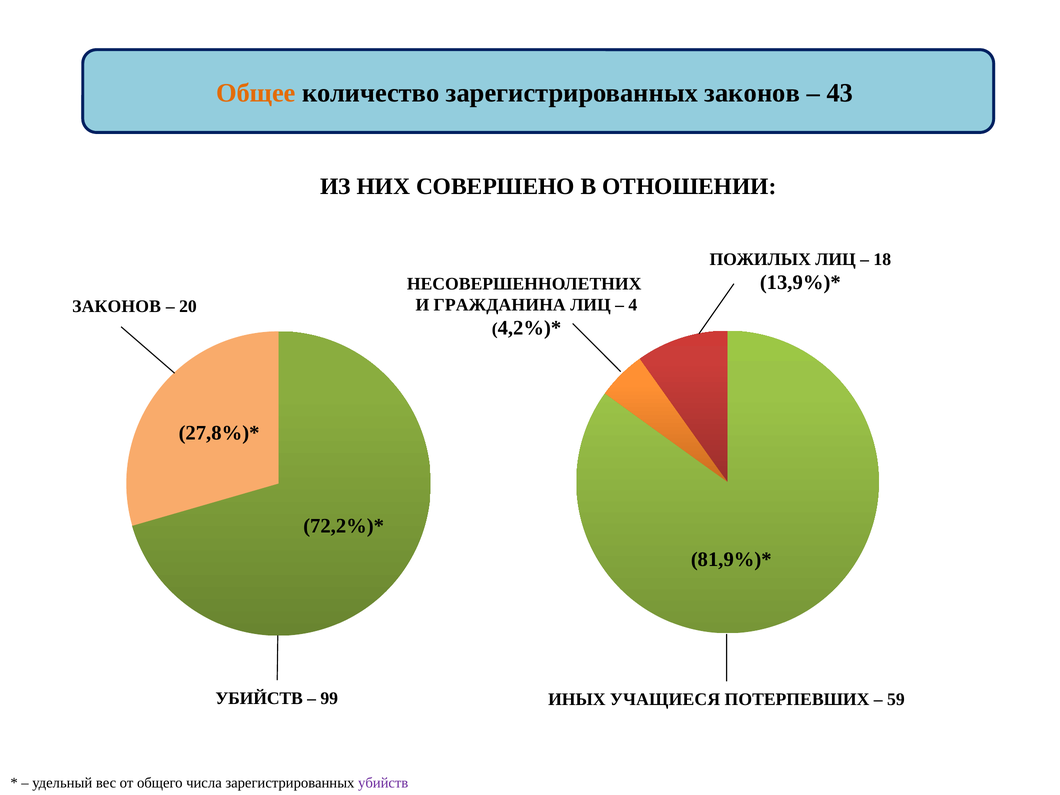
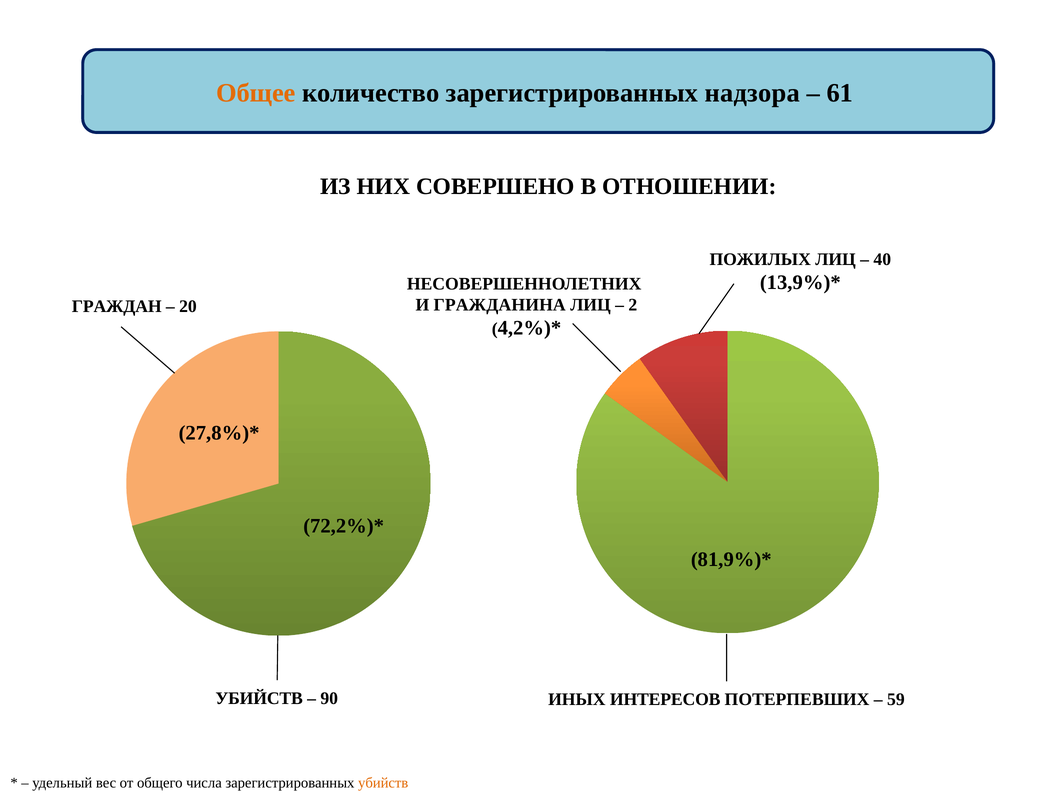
зарегистрированных законов: законов -> надзора
43: 43 -> 61
18: 18 -> 40
4: 4 -> 2
ЗАКОНОВ at (117, 306): ЗАКОНОВ -> ГРАЖДАН
99: 99 -> 90
УЧАЩИЕСЯ: УЧАЩИЕСЯ -> ИНТЕРЕСОВ
убийств at (383, 783) colour: purple -> orange
